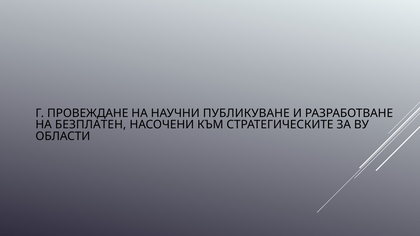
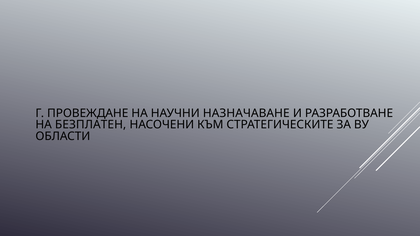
ПУБЛИКУВАНЕ: ПУБЛИКУВАНЕ -> НАЗНАЧАВАНЕ
